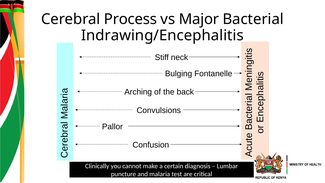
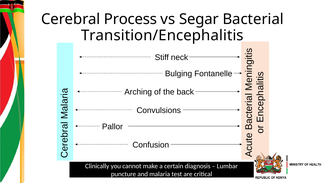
Major: Major -> Segar
Indrawing/Encephalitis: Indrawing/Encephalitis -> Transition/Encephalitis
